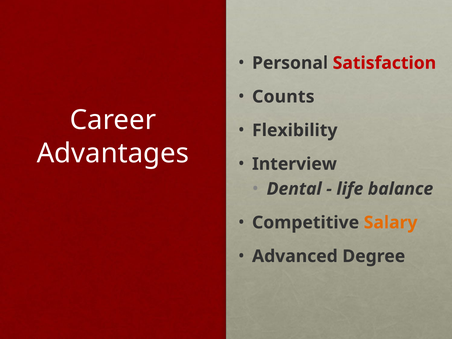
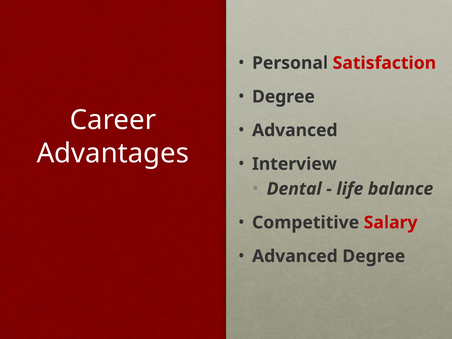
Counts at (283, 97): Counts -> Degree
Flexibility at (295, 130): Flexibility -> Advanced
Salary colour: orange -> red
